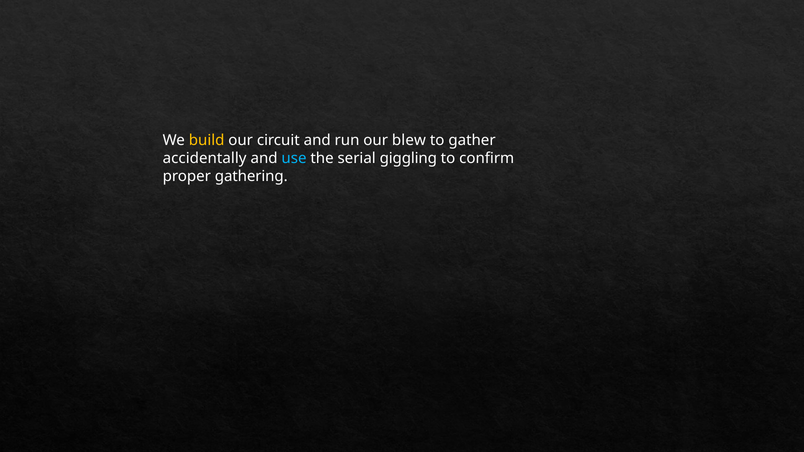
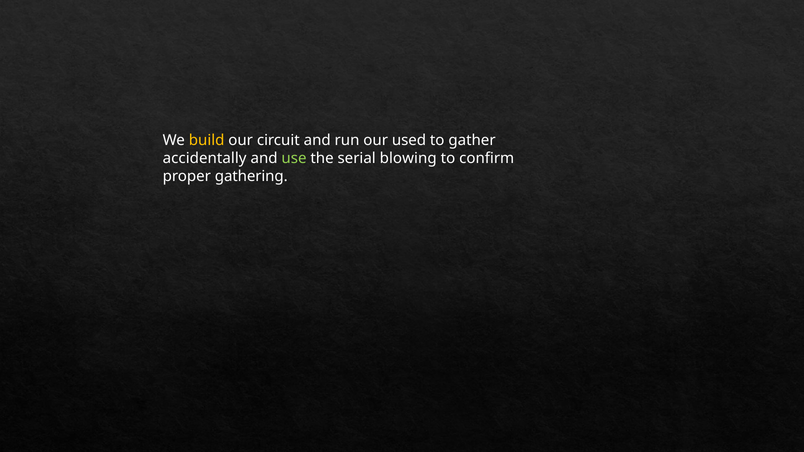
blew: blew -> used
use colour: light blue -> light green
giggling: giggling -> blowing
